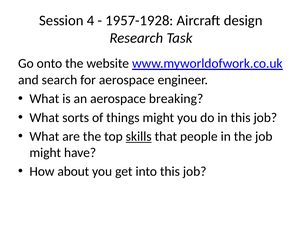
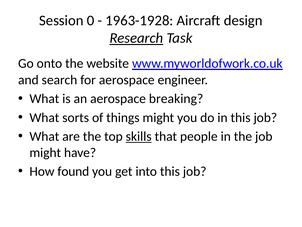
4: 4 -> 0
1957-1928: 1957-1928 -> 1963-1928
Research underline: none -> present
about: about -> found
